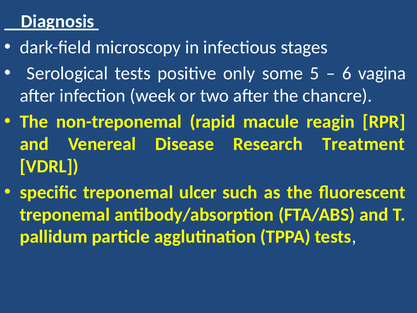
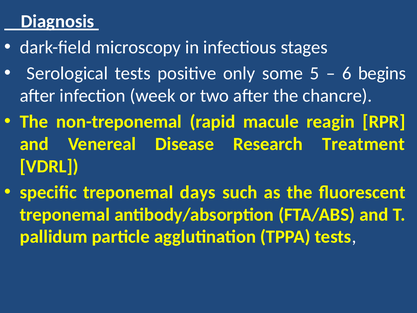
vagina: vagina -> begins
ulcer: ulcer -> days
